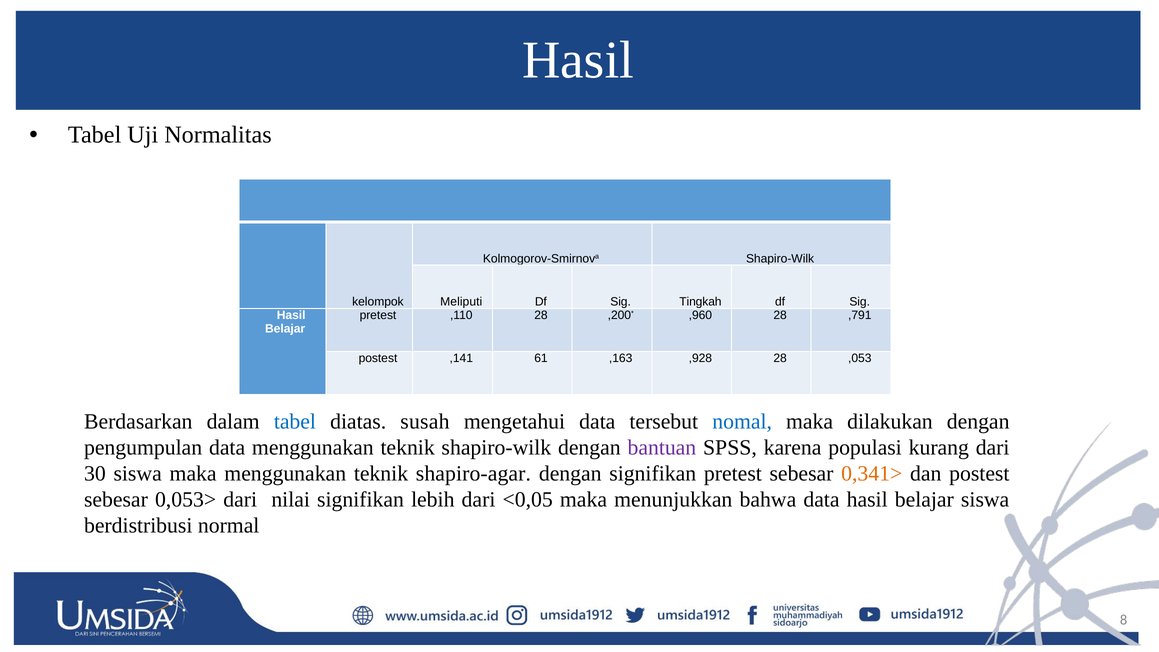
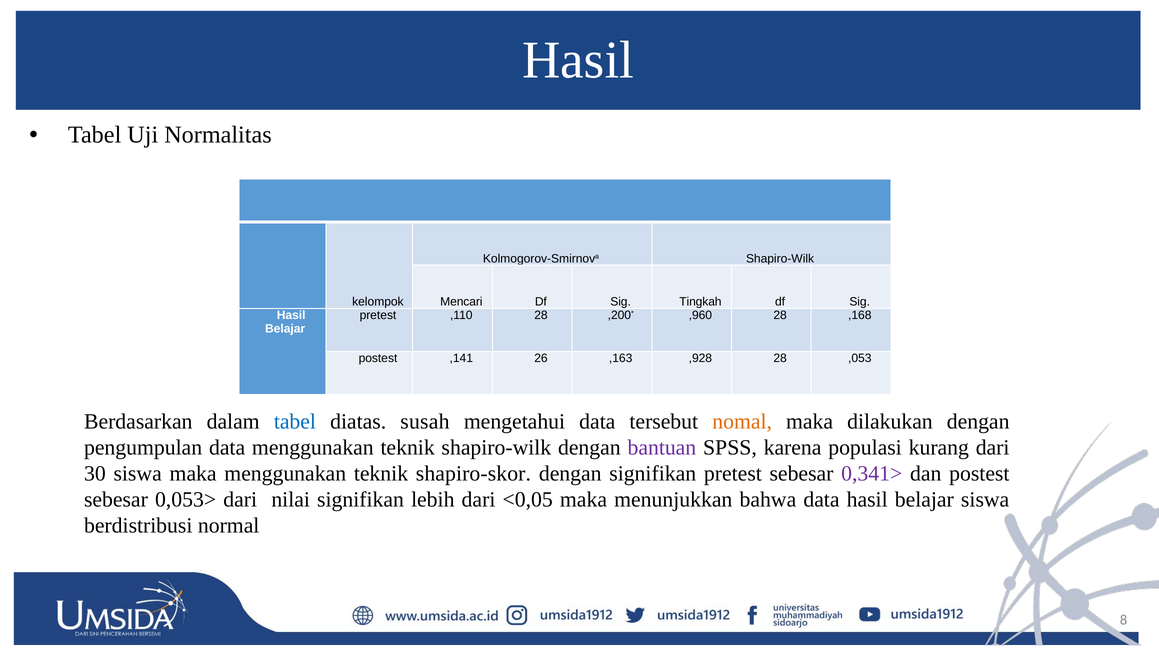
Meliputi: Meliputi -> Mencari
,791: ,791 -> ,168
61: 61 -> 26
nomal colour: blue -> orange
shapiro-agar: shapiro-agar -> shapiro-skor
0,341> colour: orange -> purple
